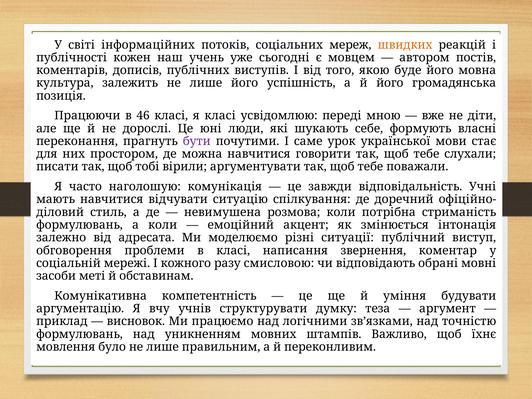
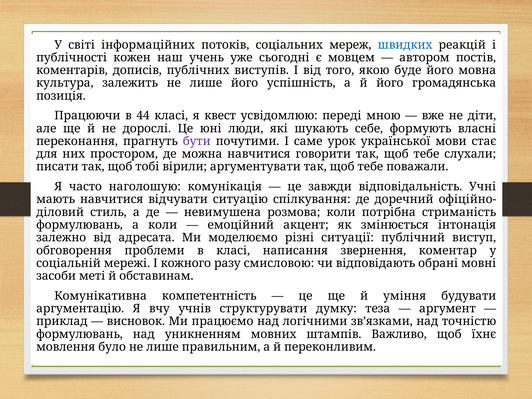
швидких colour: orange -> blue
46: 46 -> 44
я класі: класі -> квест
